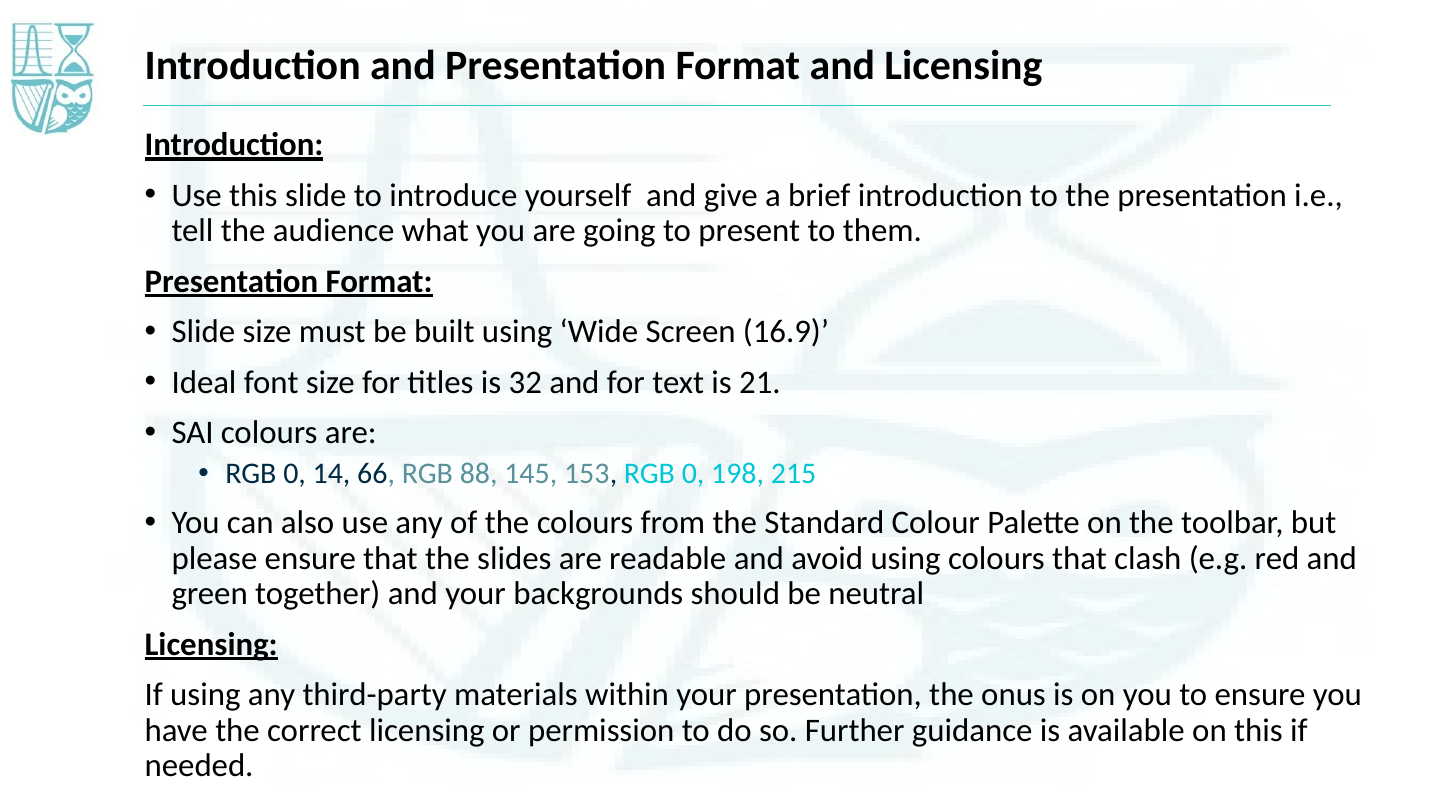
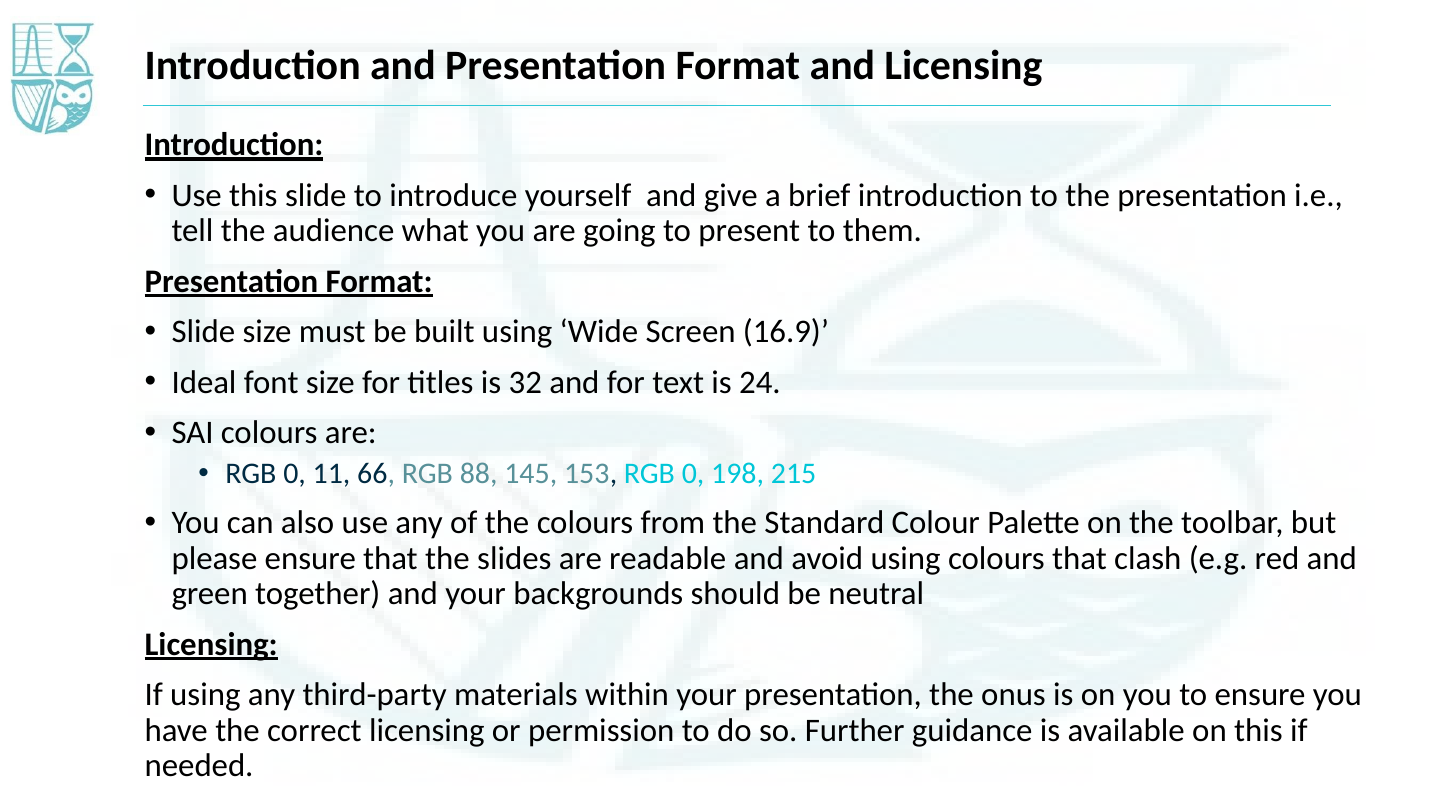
21: 21 -> 24
14: 14 -> 11
